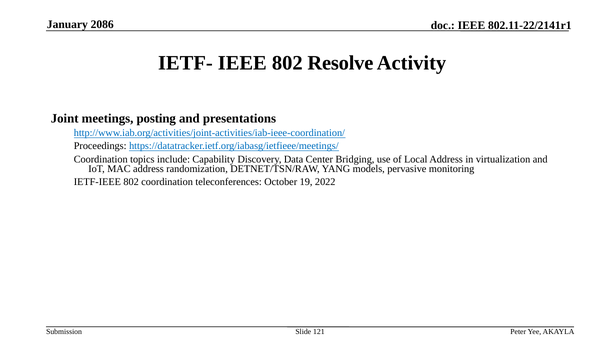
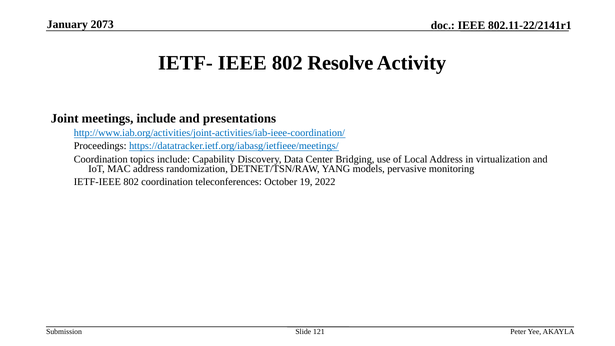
2086: 2086 -> 2073
meetings posting: posting -> include
